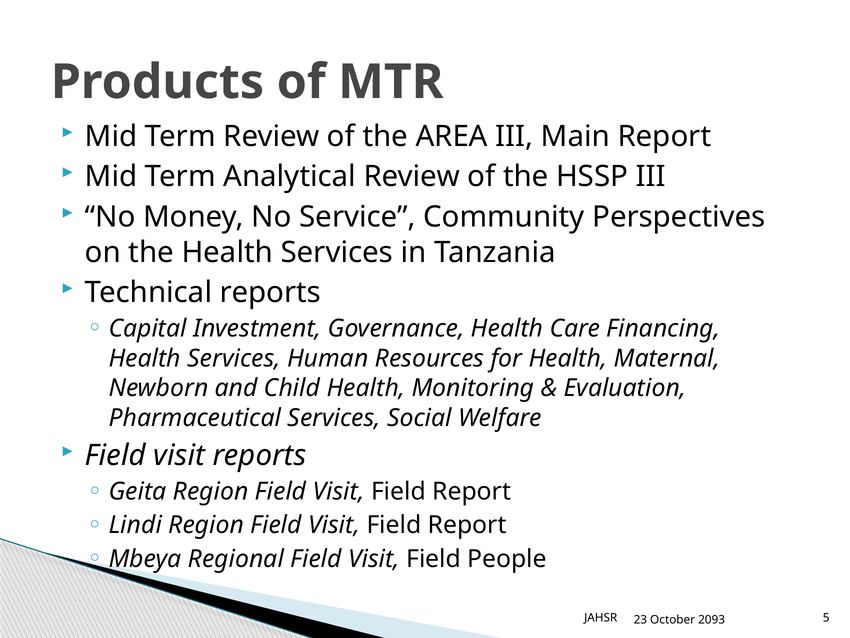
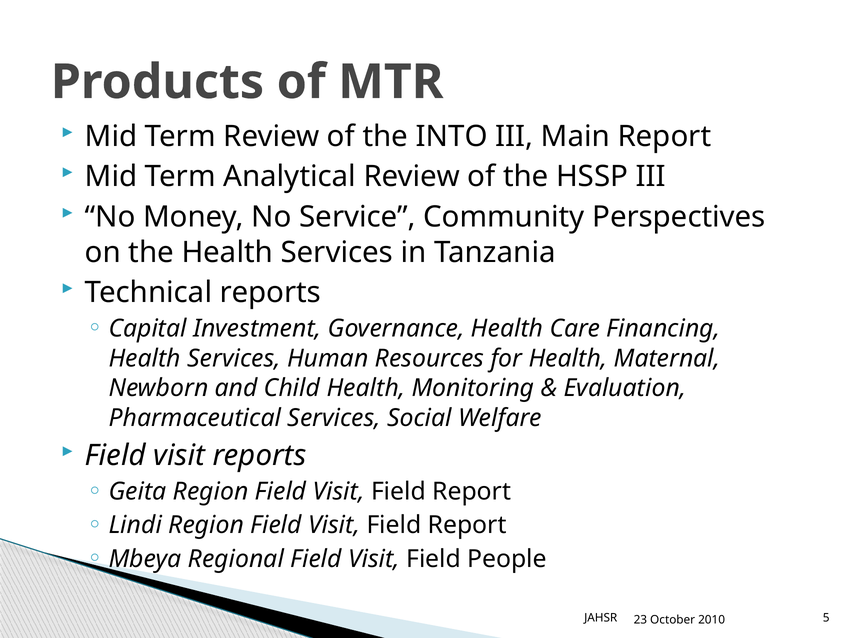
AREA: AREA -> INTO
2093: 2093 -> 2010
